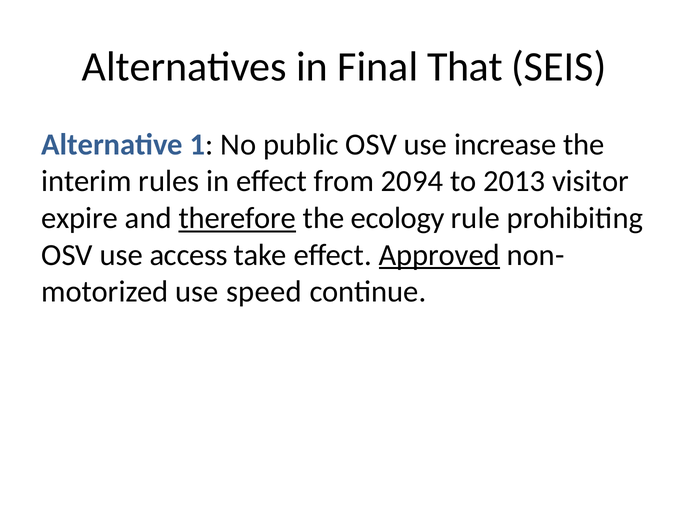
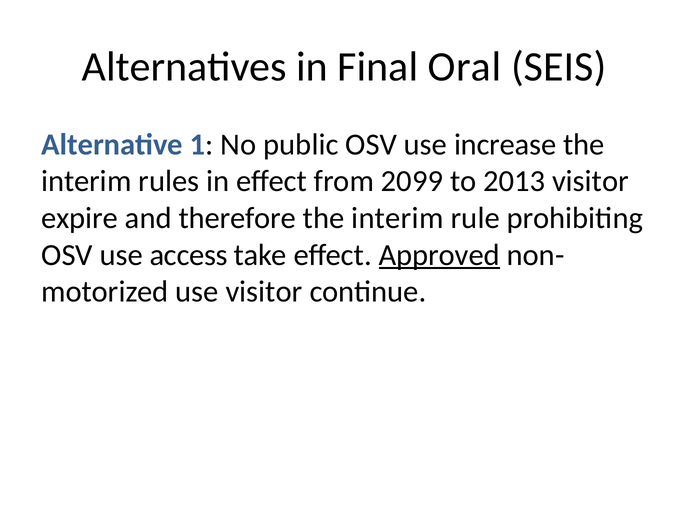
That: That -> Oral
2094: 2094 -> 2099
therefore underline: present -> none
ecology at (398, 218): ecology -> interim
use speed: speed -> visitor
